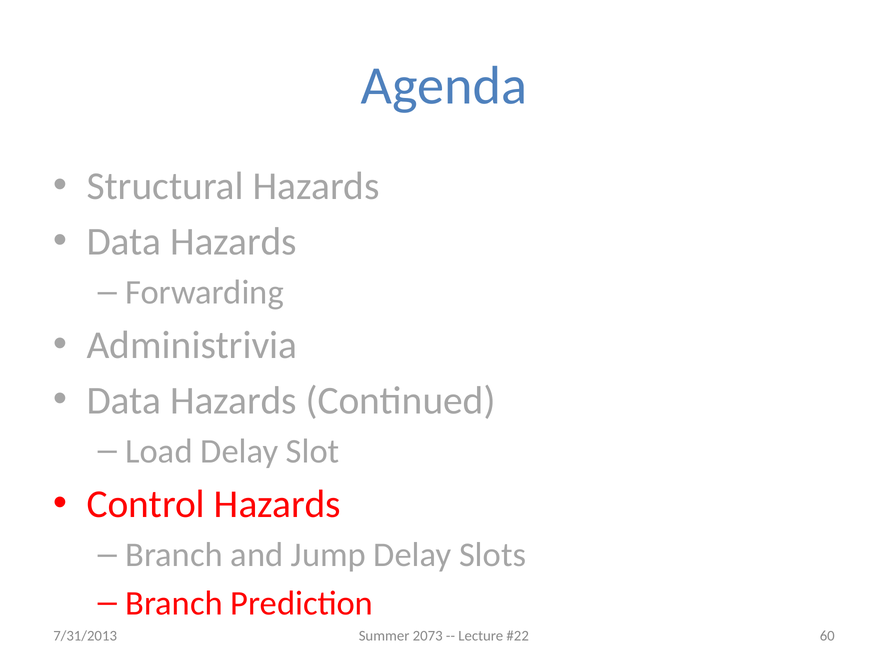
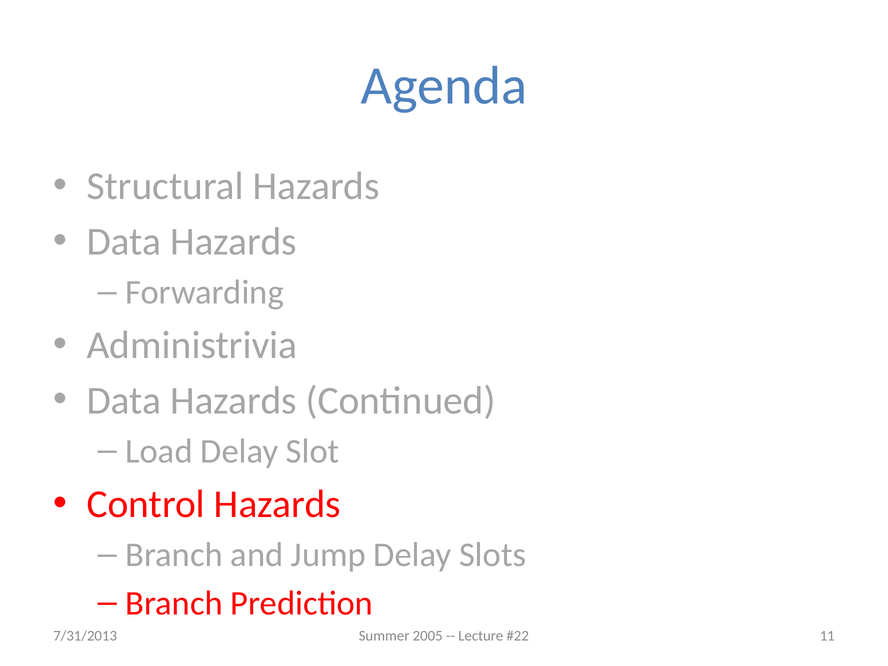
2073: 2073 -> 2005
60: 60 -> 11
